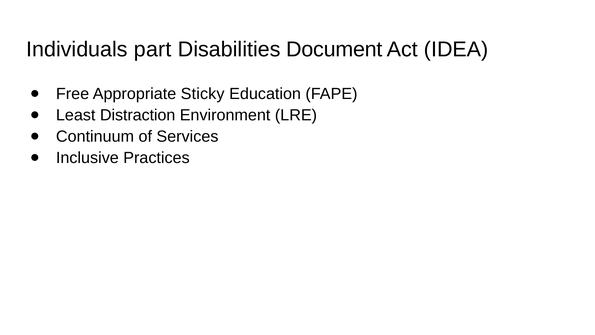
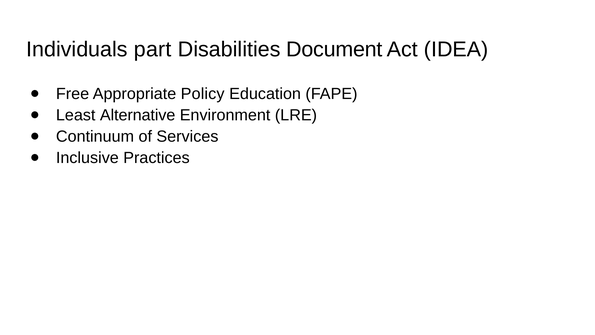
Sticky: Sticky -> Policy
Distraction: Distraction -> Alternative
